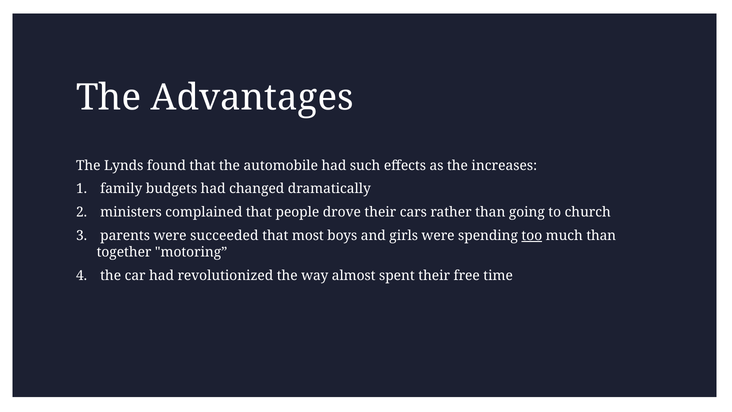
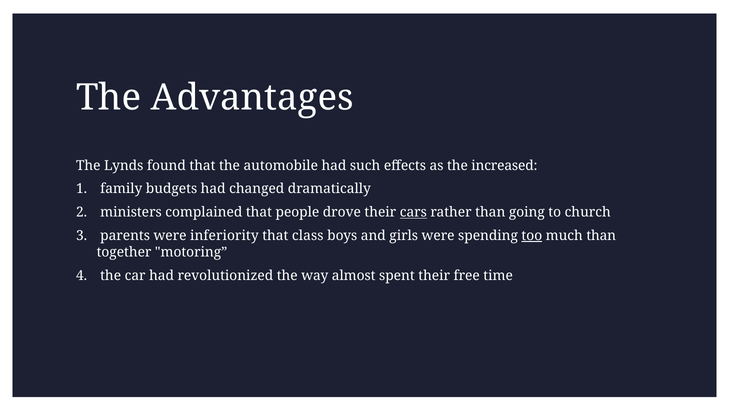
increases: increases -> increased
cars underline: none -> present
succeeded: succeeded -> inferiority
most: most -> class
